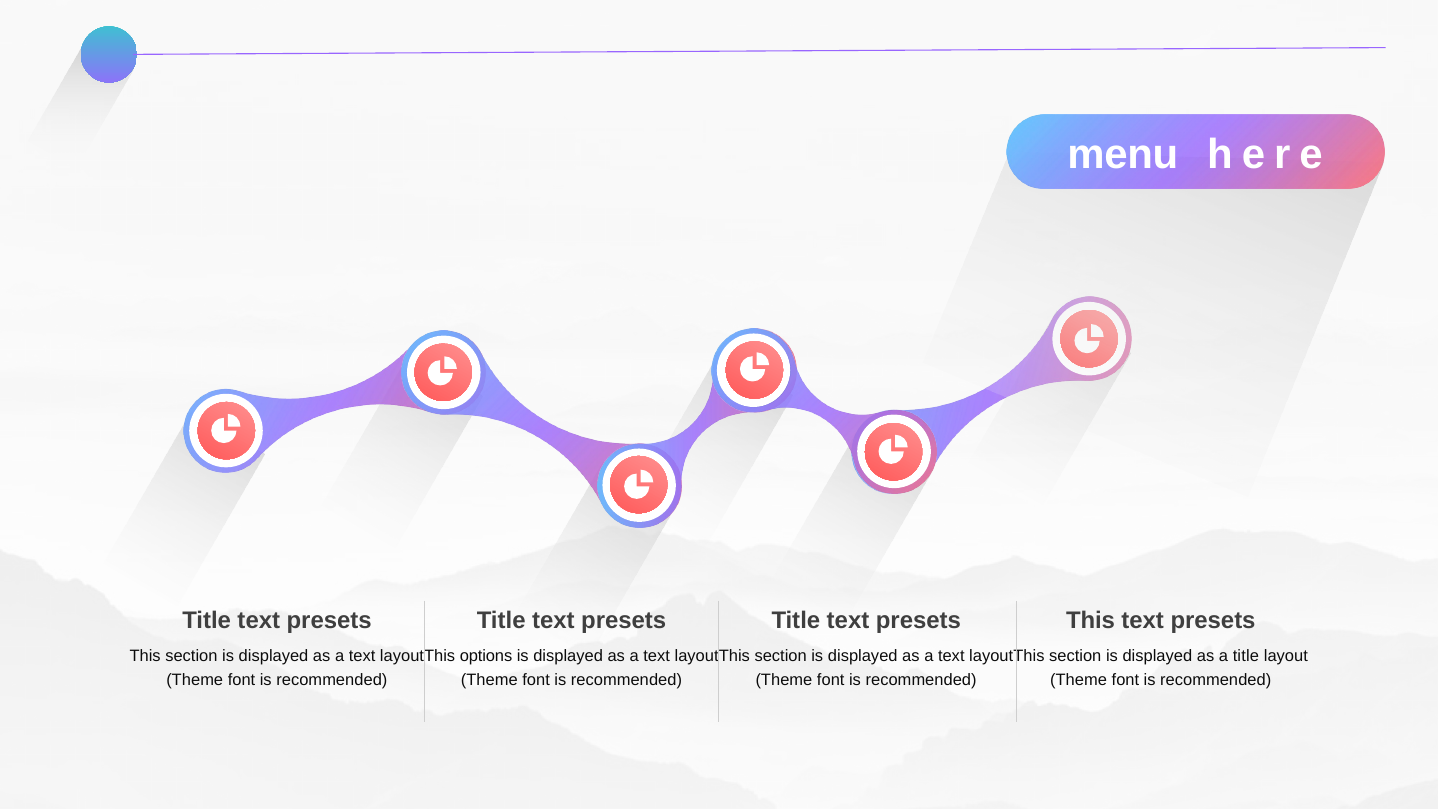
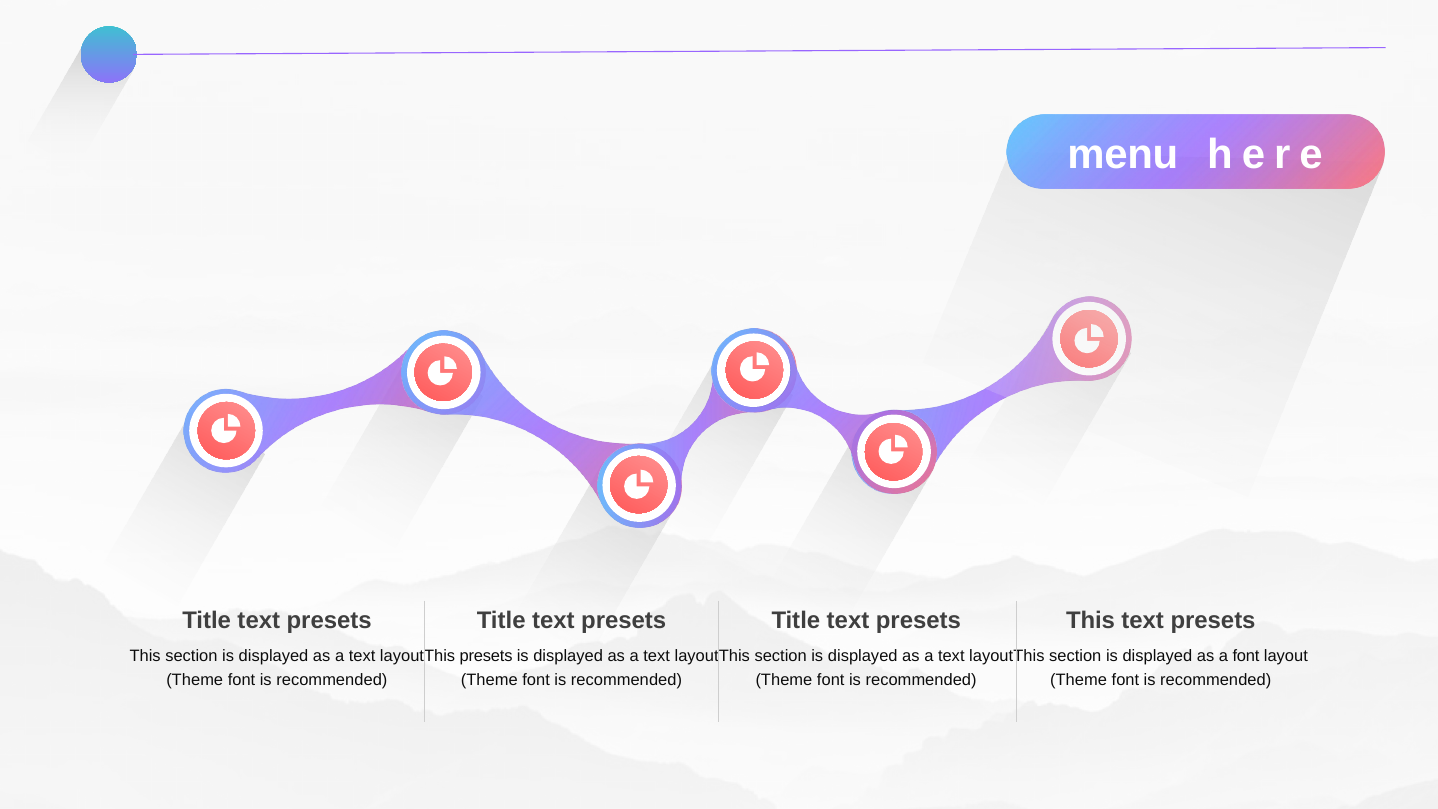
This options: options -> presets
a title: title -> font
